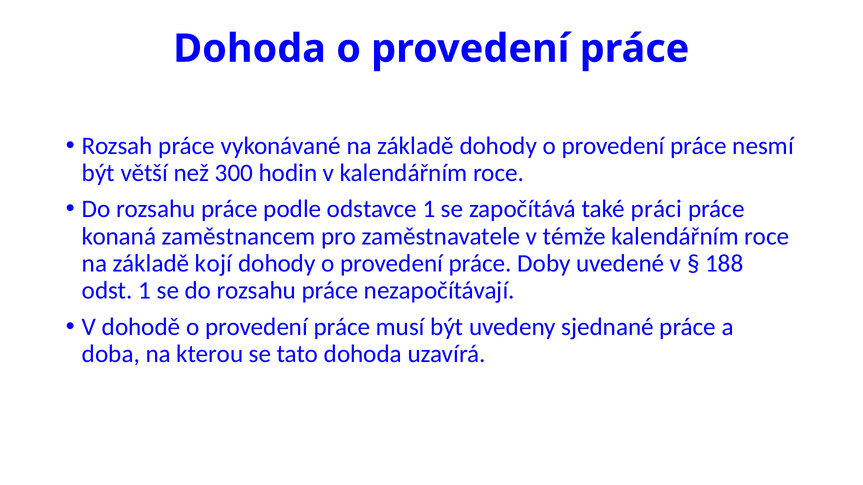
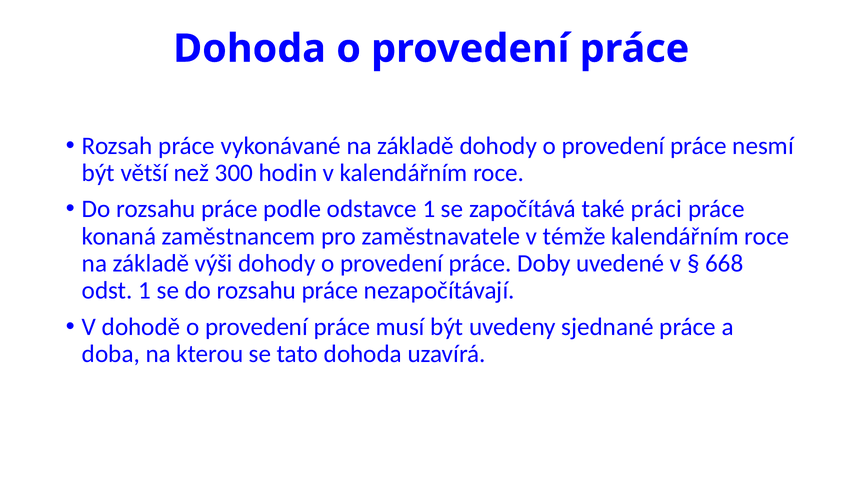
kojí: kojí -> výši
188: 188 -> 668
